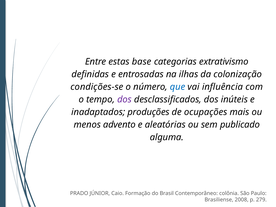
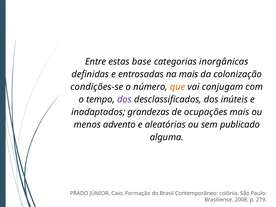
extrativismo: extrativismo -> inorgânicas
na ilhas: ilhas -> mais
que colour: blue -> orange
influência: influência -> conjugam
produções: produções -> grandezas
